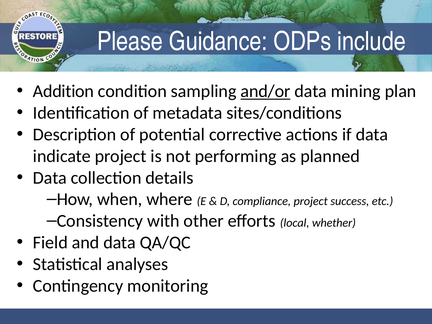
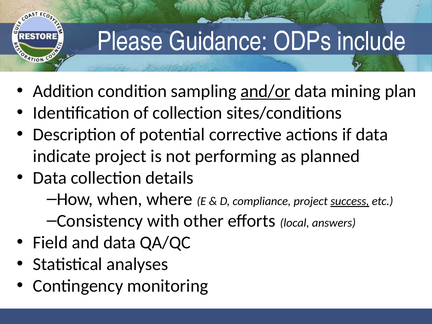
of metadata: metadata -> collection
success underline: none -> present
whether: whether -> answers
